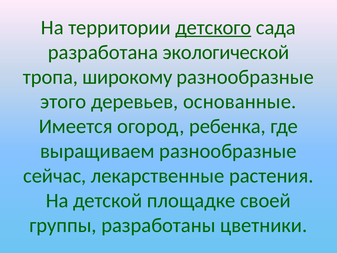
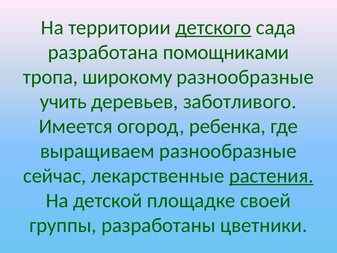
экологической: экологической -> помощниками
этого: этого -> учить
основанные: основанные -> заботливого
растения underline: none -> present
